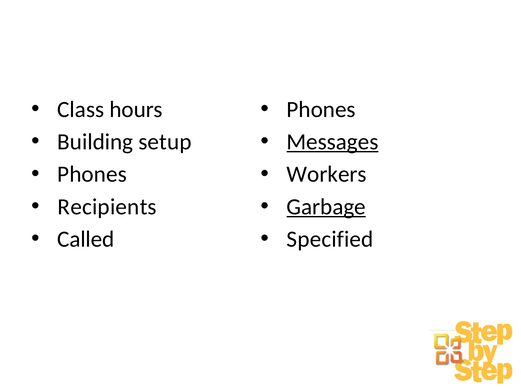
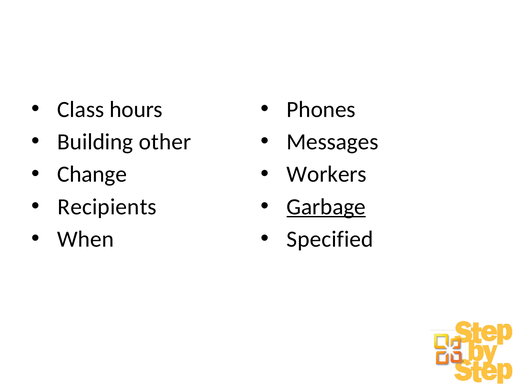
setup: setup -> other
Messages underline: present -> none
Phones at (92, 174): Phones -> Change
Called: Called -> When
